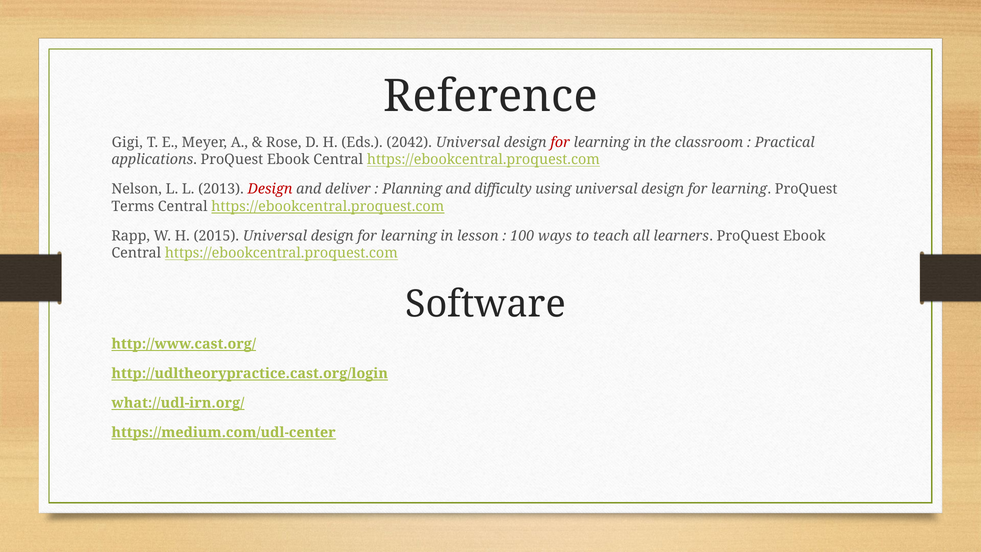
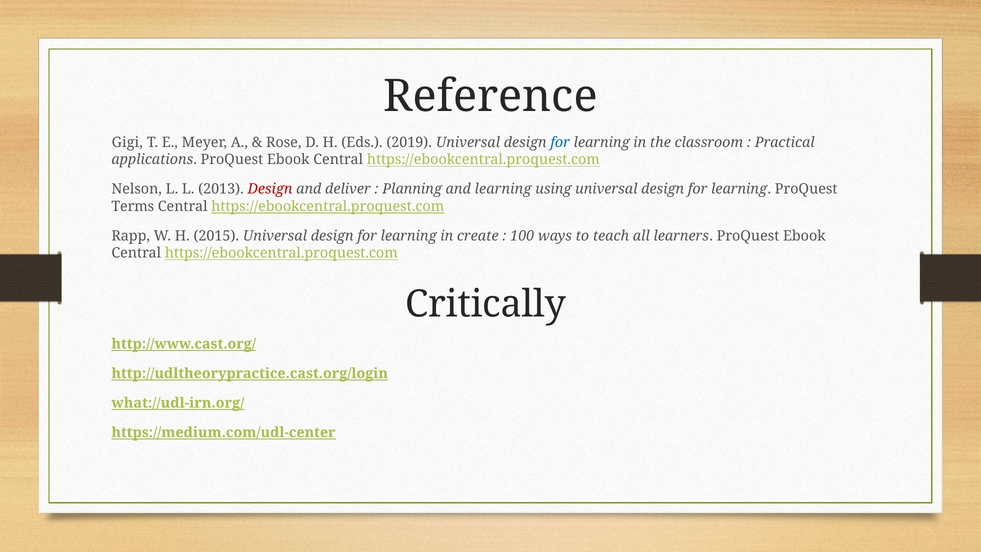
2042: 2042 -> 2019
for at (560, 142) colour: red -> blue
and difficulty: difficulty -> learning
lesson: lesson -> create
Software: Software -> Critically
